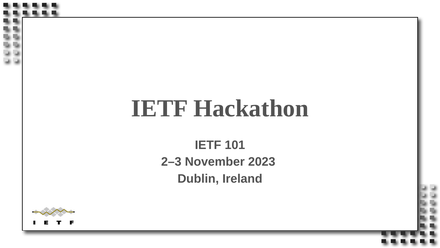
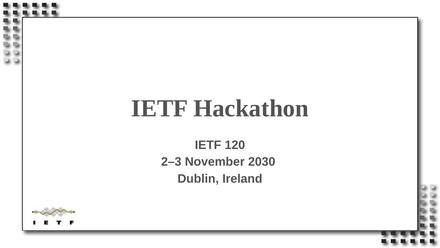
101: 101 -> 120
2023: 2023 -> 2030
